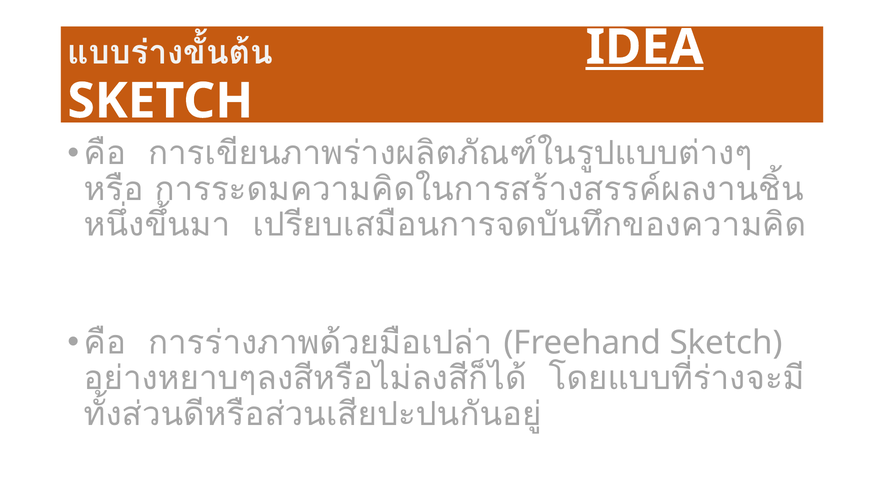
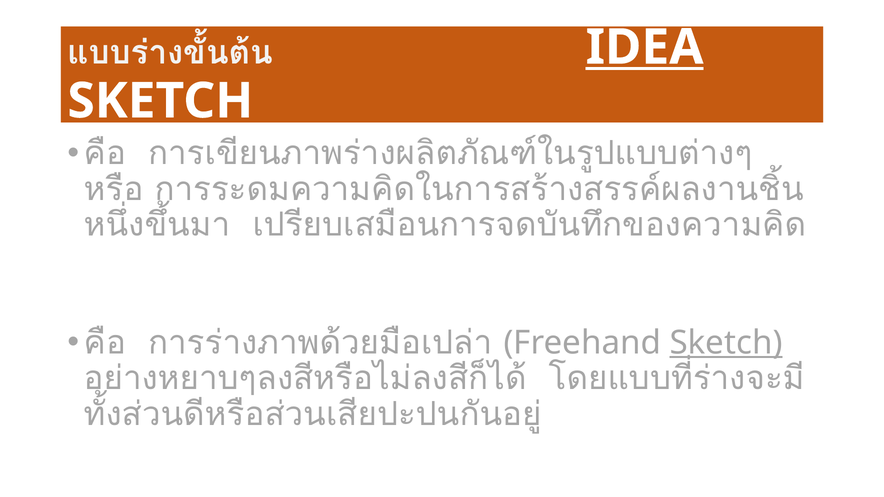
Sketch at (726, 343) underline: none -> present
